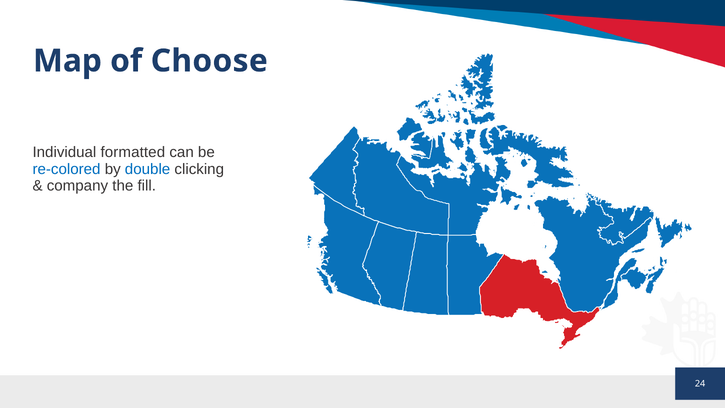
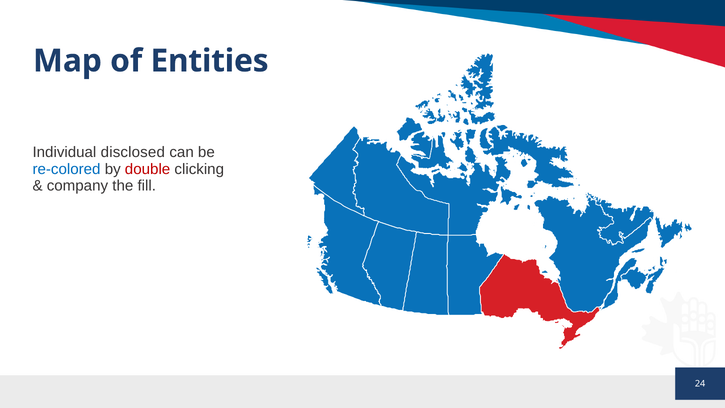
Choose: Choose -> Entities
formatted: formatted -> disclosed
double colour: blue -> red
